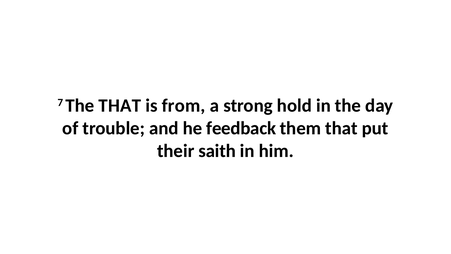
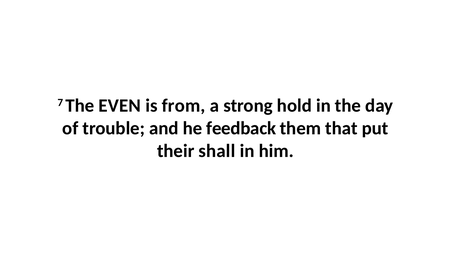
The THAT: THAT -> EVEN
saith: saith -> shall
